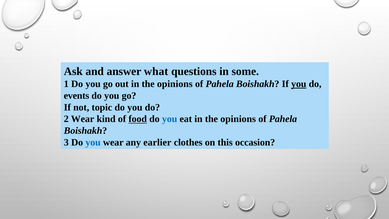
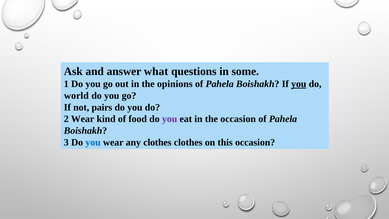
events: events -> world
topic: topic -> pairs
food underline: present -> none
you at (170, 119) colour: blue -> purple
eat in the opinions: opinions -> occasion
any earlier: earlier -> clothes
